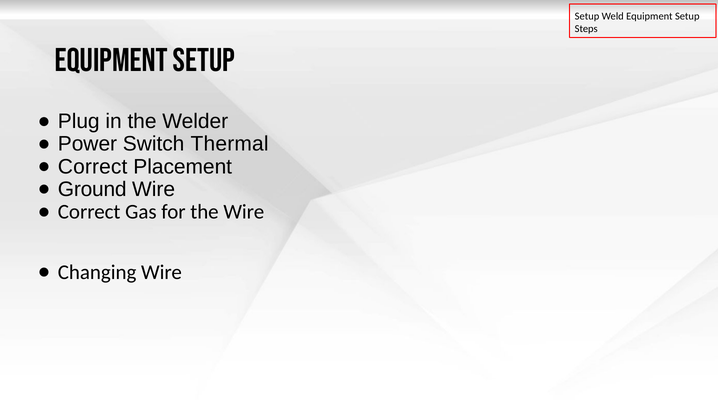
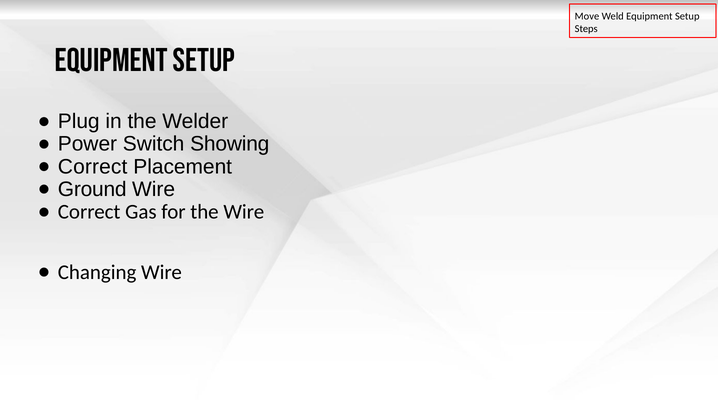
Setup at (587, 16): Setup -> Move
Thermal: Thermal -> Showing
